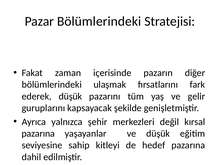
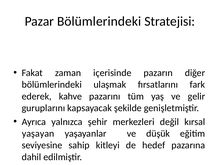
ederek düşük: düşük -> kahve
pazarına at (38, 134): pazarına -> yaşayan
